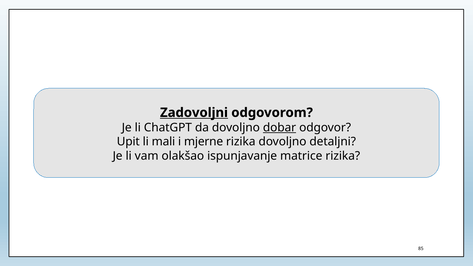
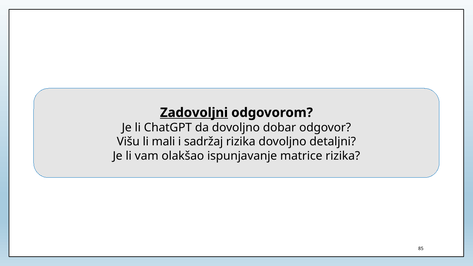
dobar underline: present -> none
Upit: Upit -> Višu
mjerne: mjerne -> sadržaj
